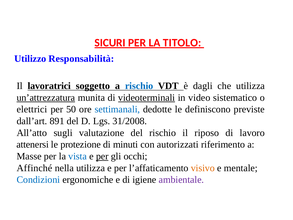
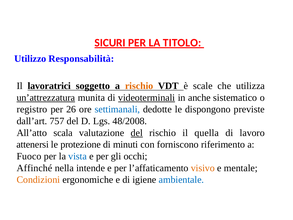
rischio at (139, 86) colour: blue -> orange
dagli: dagli -> scale
video: video -> anche
elettrici: elettrici -> registro
50: 50 -> 26
definiscono: definiscono -> dispongono
891: 891 -> 757
31/2008: 31/2008 -> 48/2008
sugli: sugli -> scala
del at (137, 133) underline: none -> present
riposo: riposo -> quella
autorizzati: autorizzati -> forniscono
Masse: Masse -> Fuoco
per at (102, 156) underline: present -> none
nella utilizza: utilizza -> intende
Condizioni colour: blue -> orange
ambientale colour: purple -> blue
